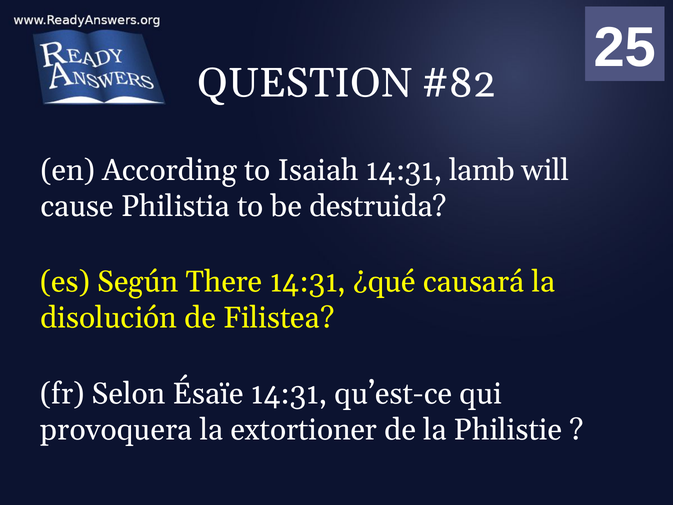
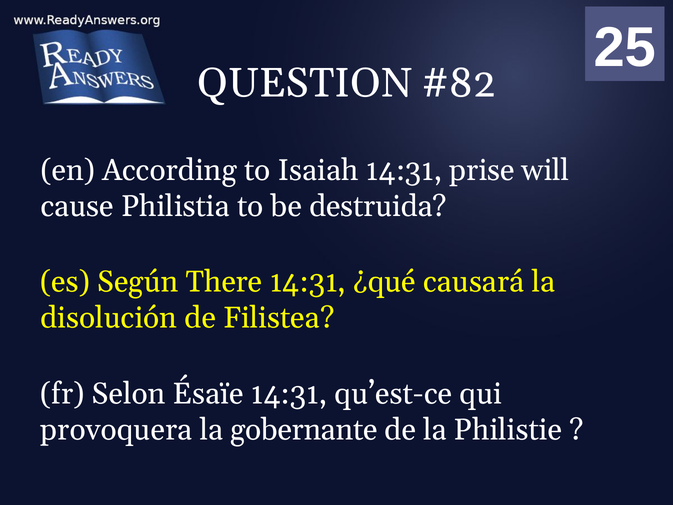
lamb: lamb -> prise
extortioner: extortioner -> gobernante
